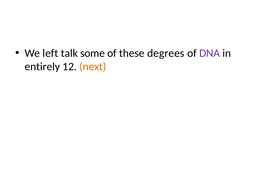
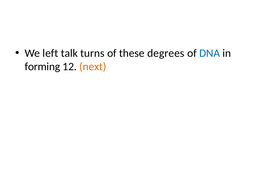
some: some -> turns
DNA colour: purple -> blue
entirely: entirely -> forming
